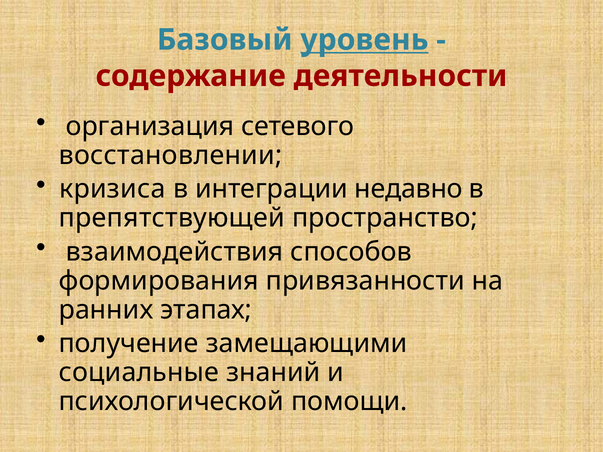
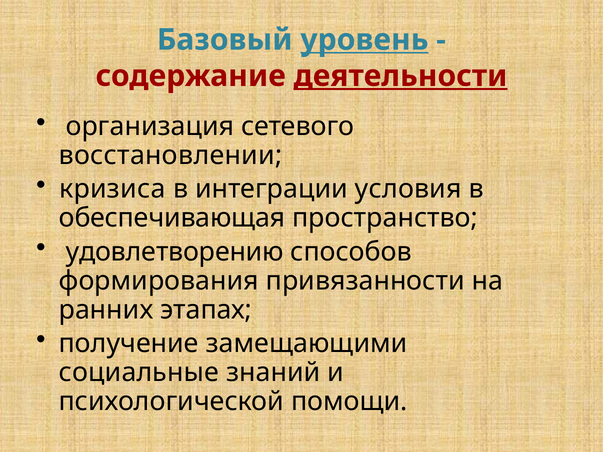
деятельности underline: none -> present
недавно: недавно -> условия
препятствующей: препятствующей -> обеспечивающая
взаимодействия: взаимодействия -> удовлетворению
